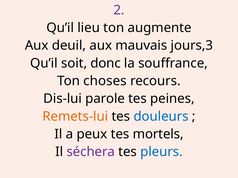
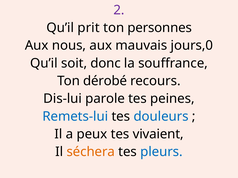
lieu: lieu -> prit
augmente: augmente -> personnes
deuil: deuil -> nous
jours,3: jours,3 -> jours,0
choses: choses -> dérobé
Remets-lui colour: orange -> blue
mortels: mortels -> vivaient
séchera colour: purple -> orange
